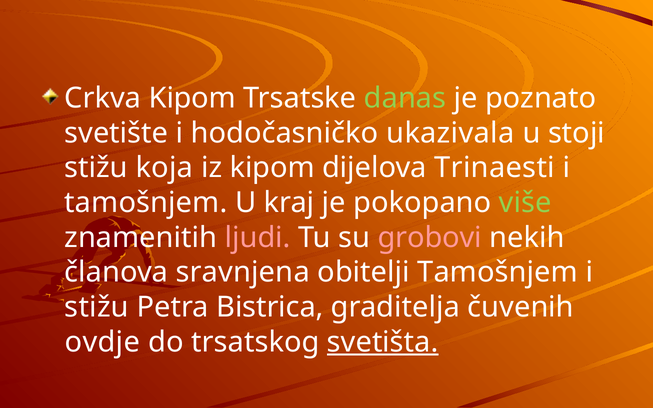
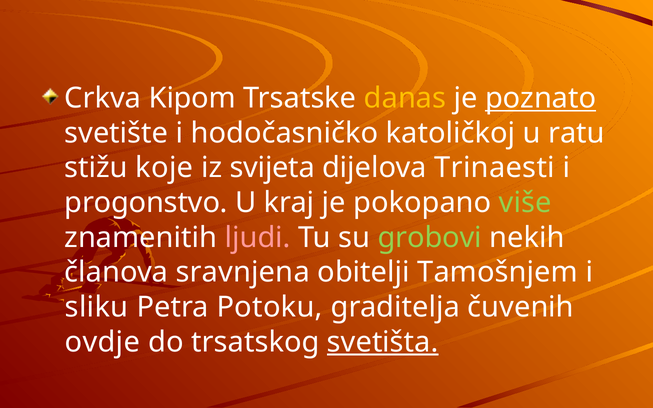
danas colour: light green -> yellow
poznato underline: none -> present
ukazivala: ukazivala -> katoličkoj
stoji: stoji -> ratu
koja: koja -> koje
iz kipom: kipom -> svijeta
tamošnjem at (146, 203): tamošnjem -> progonstvo
grobovi colour: pink -> light green
stižu at (97, 307): stižu -> sliku
Bistrica: Bistrica -> Potoku
